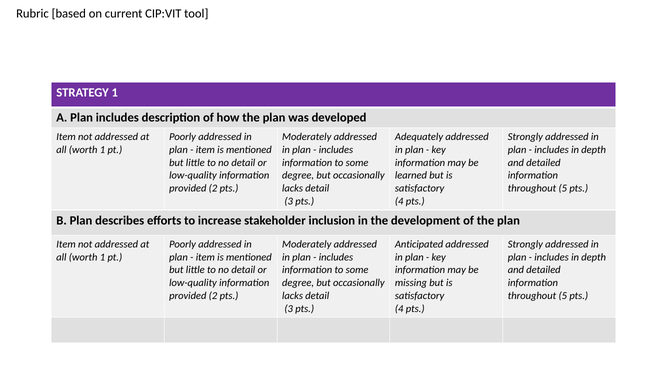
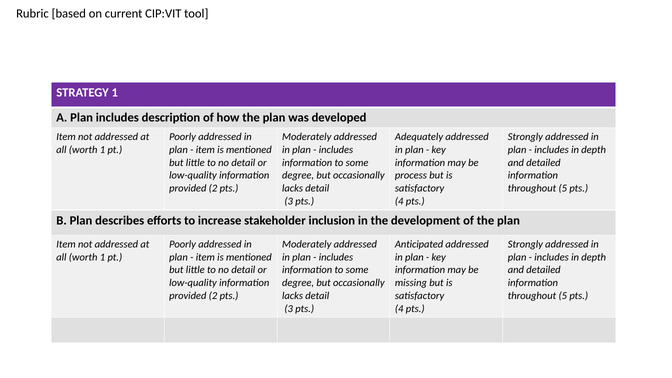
learned: learned -> process
